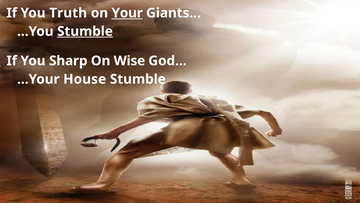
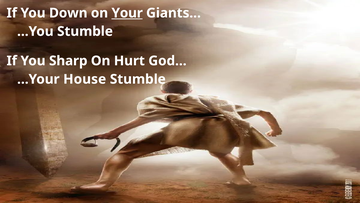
Truth: Truth -> Down
Stumble at (85, 31) underline: present -> none
Wise: Wise -> Hurt
